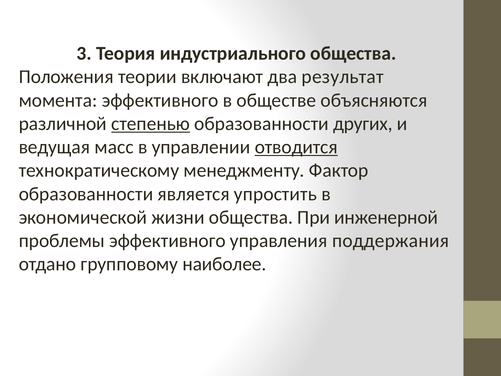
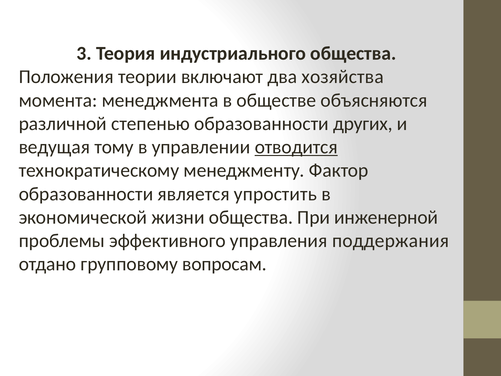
результат: результат -> хозяйства
момента эффективного: эффективного -> менеджмента
степенью underline: present -> none
масс: масс -> тому
наиболее: наиболее -> вопросам
